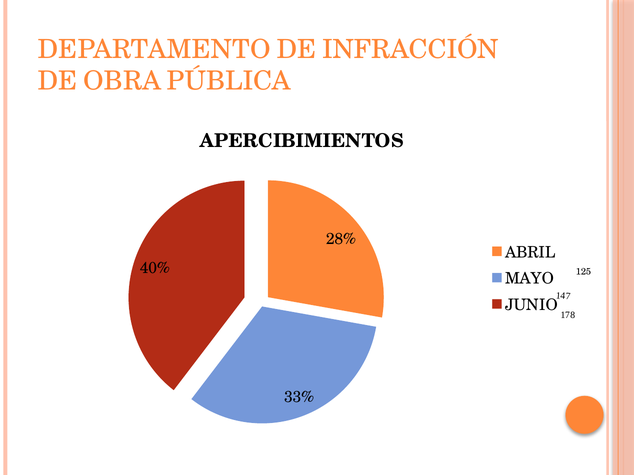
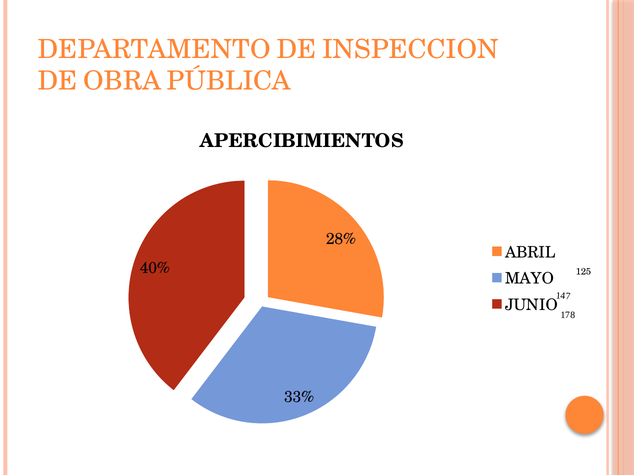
INFRACCIÓN: INFRACCIÓN -> INSPECCION
